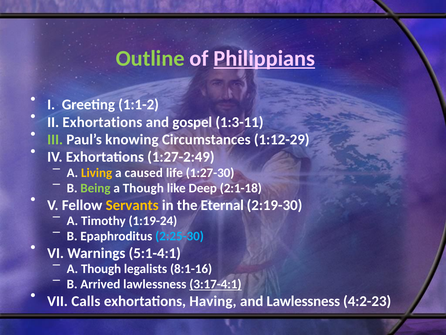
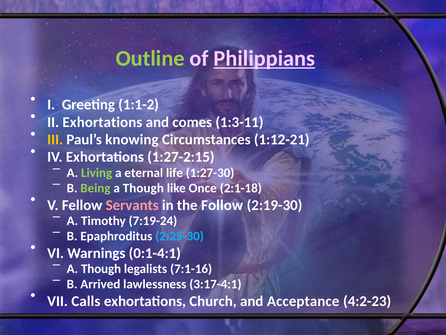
gospel: gospel -> comes
III colour: light green -> yellow
1:12-29: 1:12-29 -> 1:12-21
1:27-2:49: 1:27-2:49 -> 1:27-2:15
Living colour: yellow -> light green
caused: caused -> eternal
Deep: Deep -> Once
Servants colour: yellow -> pink
Eternal: Eternal -> Follow
1:19-24: 1:19-24 -> 7:19-24
5:1-4:1: 5:1-4:1 -> 0:1-4:1
8:1-16: 8:1-16 -> 7:1-16
3:17-4:1 underline: present -> none
Having: Having -> Church
and Lawlessness: Lawlessness -> Acceptance
